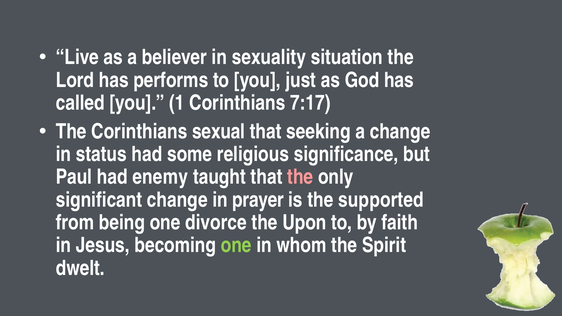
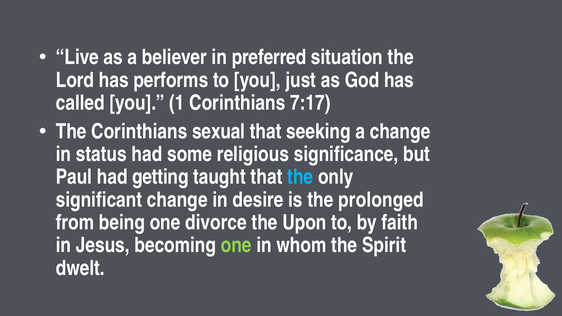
sexuality: sexuality -> preferred
enemy: enemy -> getting
the at (300, 177) colour: pink -> light blue
prayer: prayer -> desire
supported: supported -> prolonged
